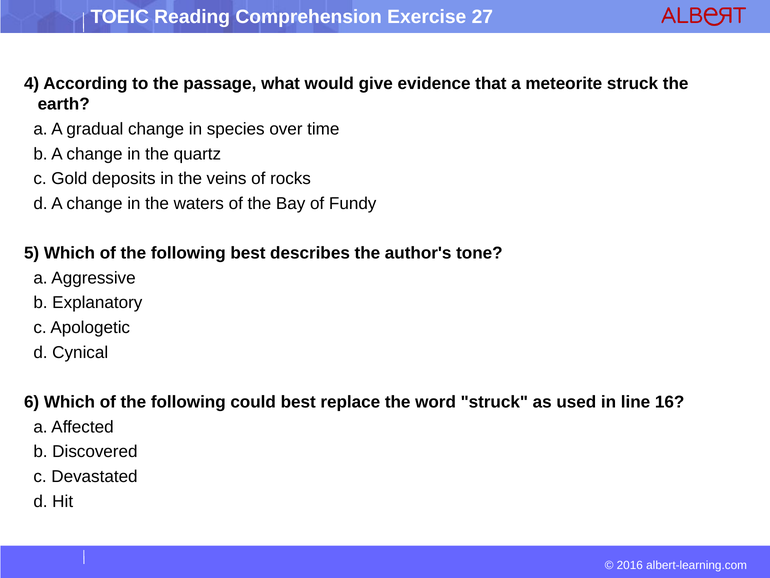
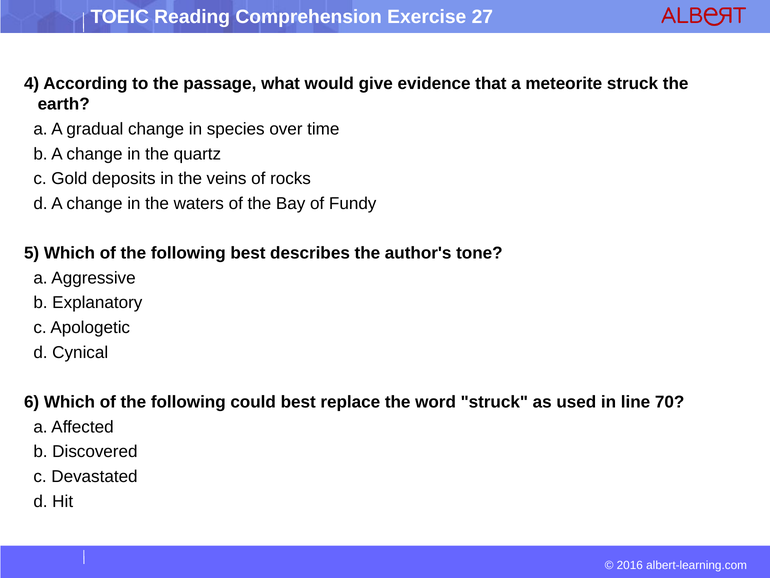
16: 16 -> 70
